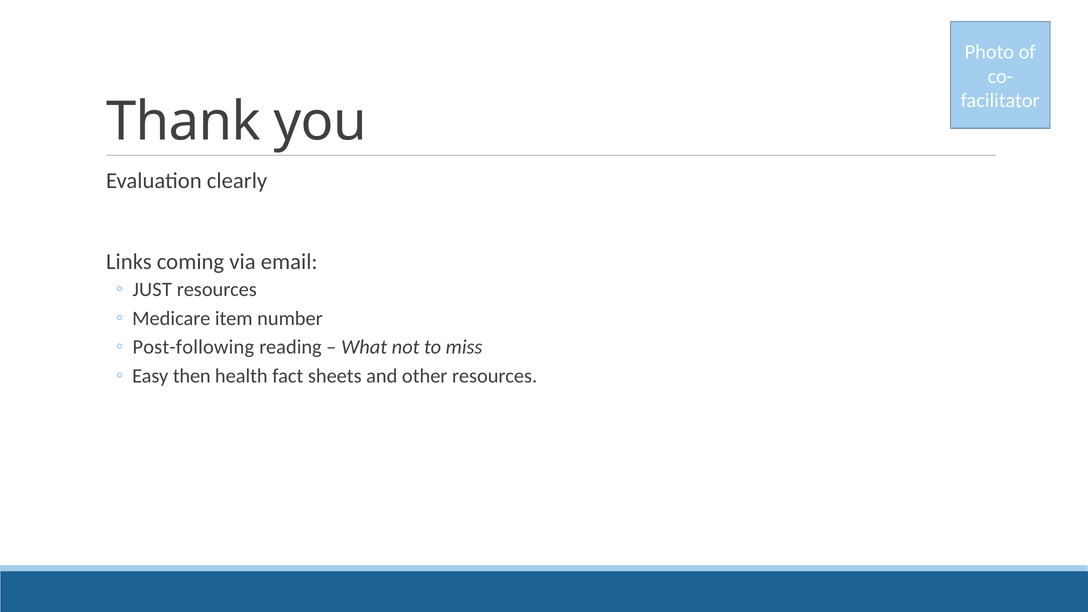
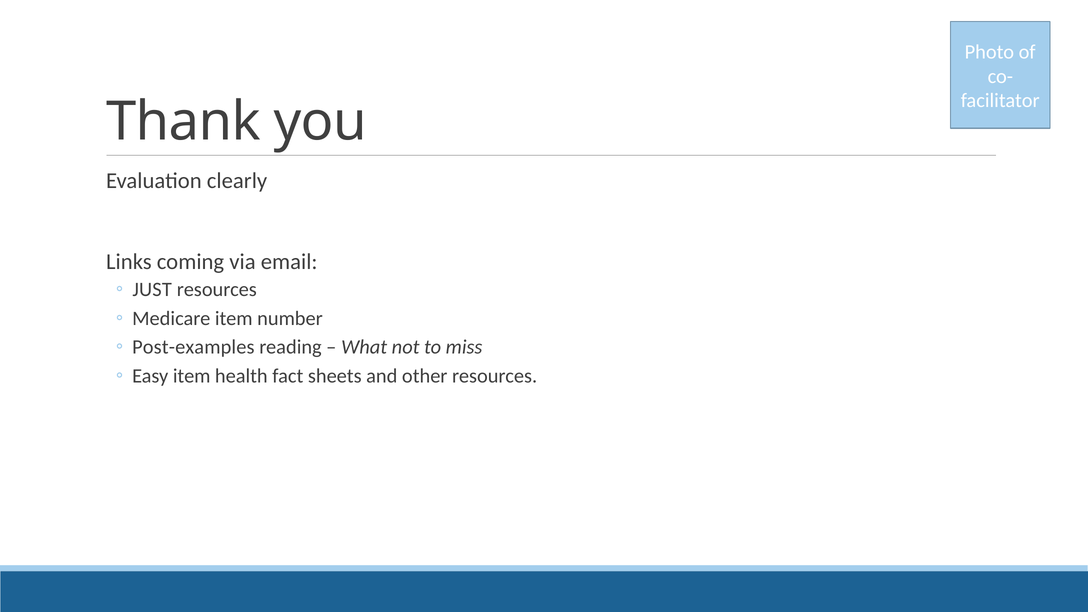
Post-following: Post-following -> Post-examples
Easy then: then -> item
